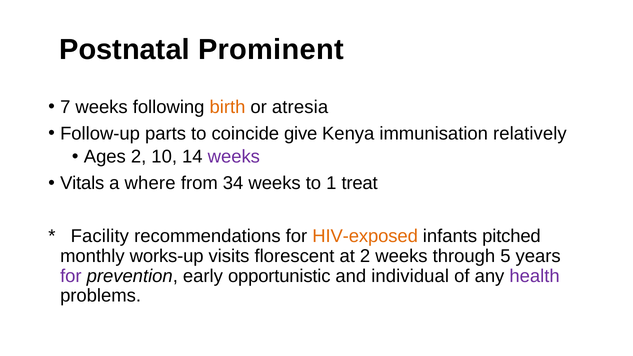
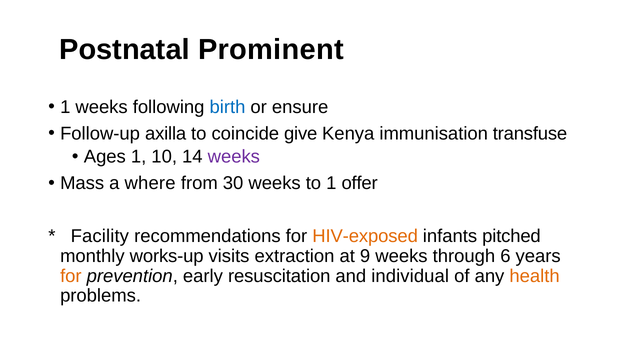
7 at (65, 107): 7 -> 1
birth colour: orange -> blue
atresia: atresia -> ensure
parts: parts -> axilla
relatively: relatively -> transfuse
Ages 2: 2 -> 1
Vitals: Vitals -> Mass
34: 34 -> 30
treat: treat -> offer
florescent: florescent -> extraction
at 2: 2 -> 9
5: 5 -> 6
for at (71, 276) colour: purple -> orange
opportunistic: opportunistic -> resuscitation
health colour: purple -> orange
